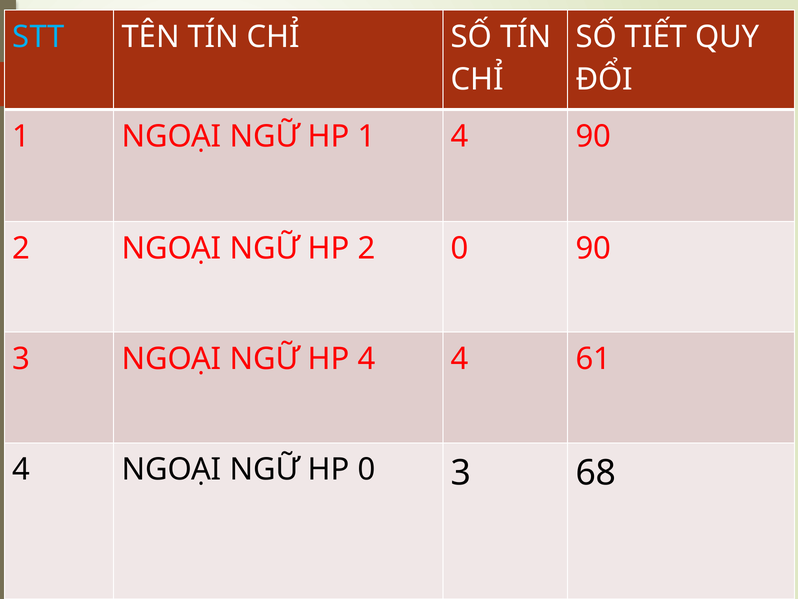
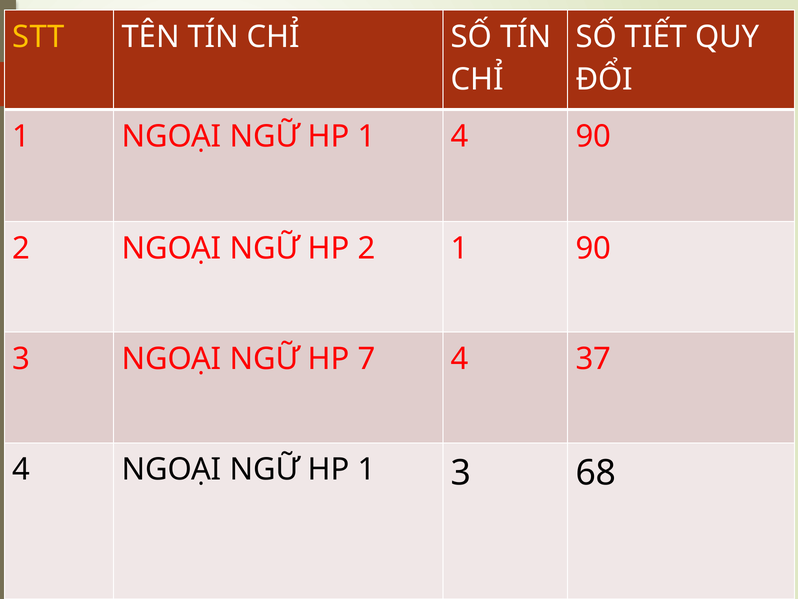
STT colour: light blue -> yellow
2 0: 0 -> 1
HP 4: 4 -> 7
61: 61 -> 37
0 at (366, 469): 0 -> 1
